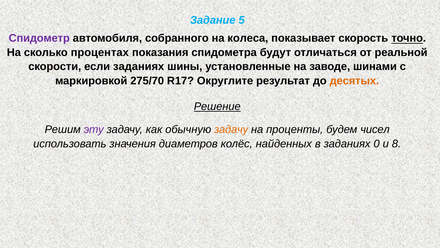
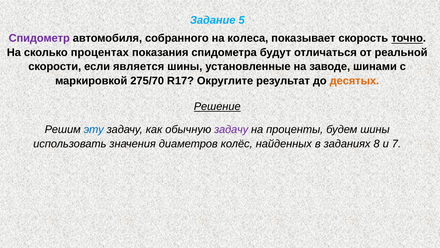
если заданиях: заданиях -> является
эту colour: purple -> blue
задачу at (231, 129) colour: orange -> purple
будем чисел: чисел -> шины
0: 0 -> 8
8: 8 -> 7
